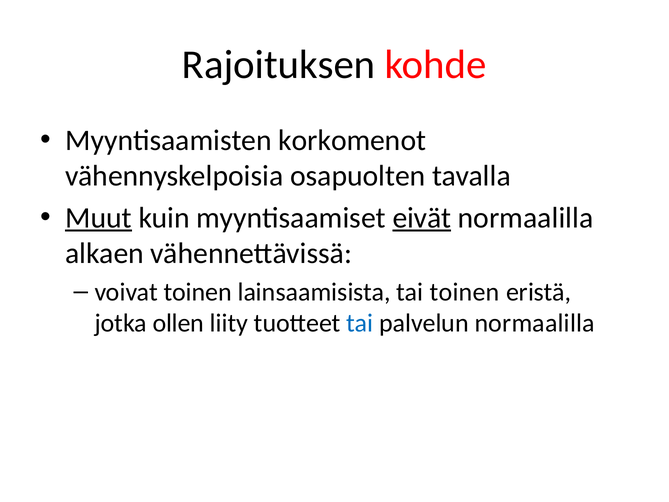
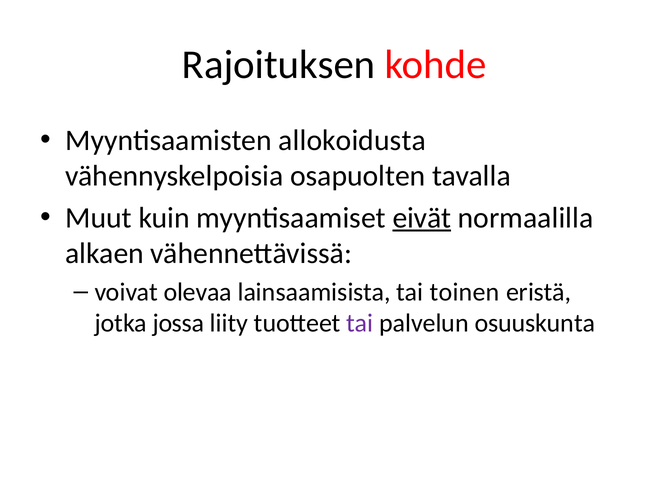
korkomenot: korkomenot -> allokoidusta
Muut underline: present -> none
voivat toinen: toinen -> olevaa
ollen: ollen -> jossa
tai at (360, 323) colour: blue -> purple
palvelun normaalilla: normaalilla -> osuuskunta
